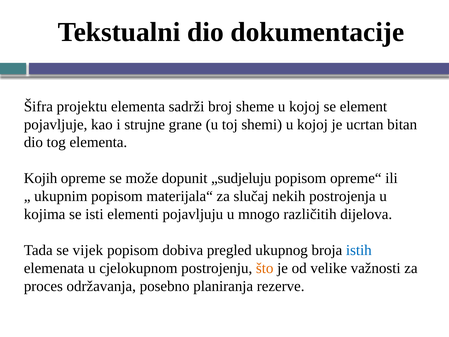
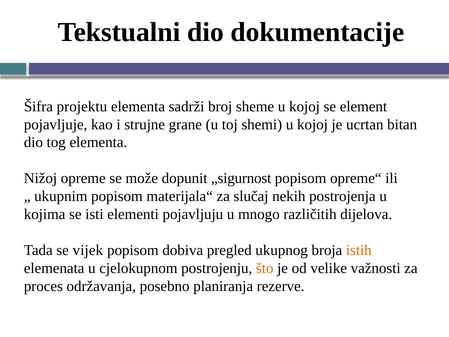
Kojih: Kojih -> Nižoj
„sudjeluju: „sudjeluju -> „sigurnost
istih colour: blue -> orange
